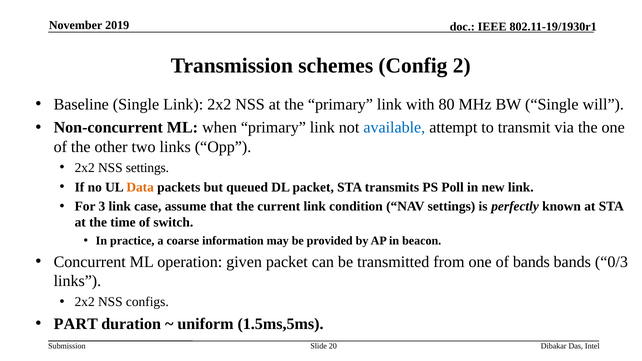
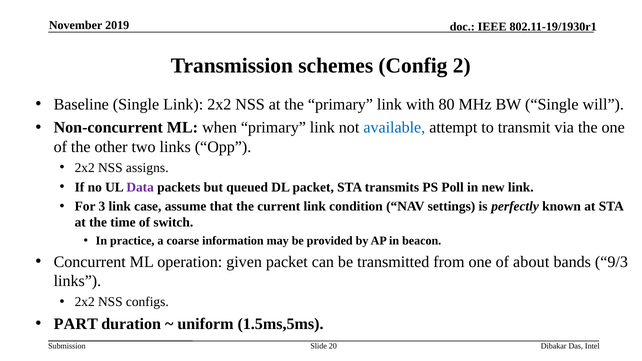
NSS settings: settings -> assigns
Data colour: orange -> purple
of bands: bands -> about
0/3: 0/3 -> 9/3
